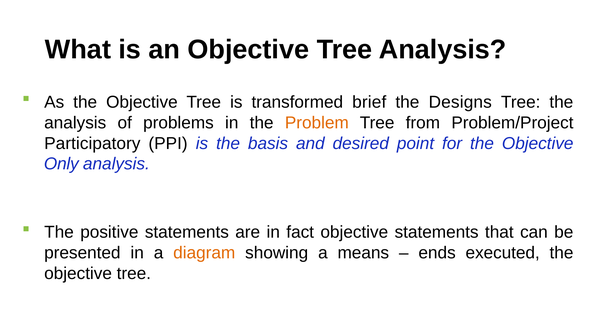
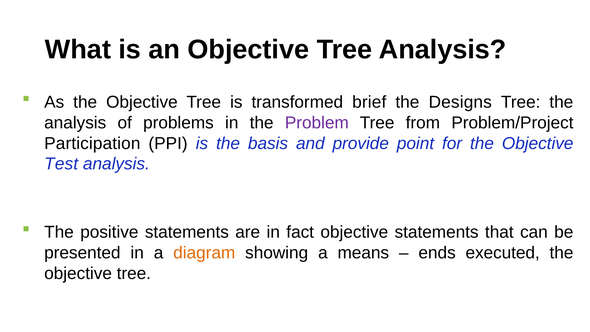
Problem colour: orange -> purple
Participatory: Participatory -> Participation
desired: desired -> provide
Only: Only -> Test
